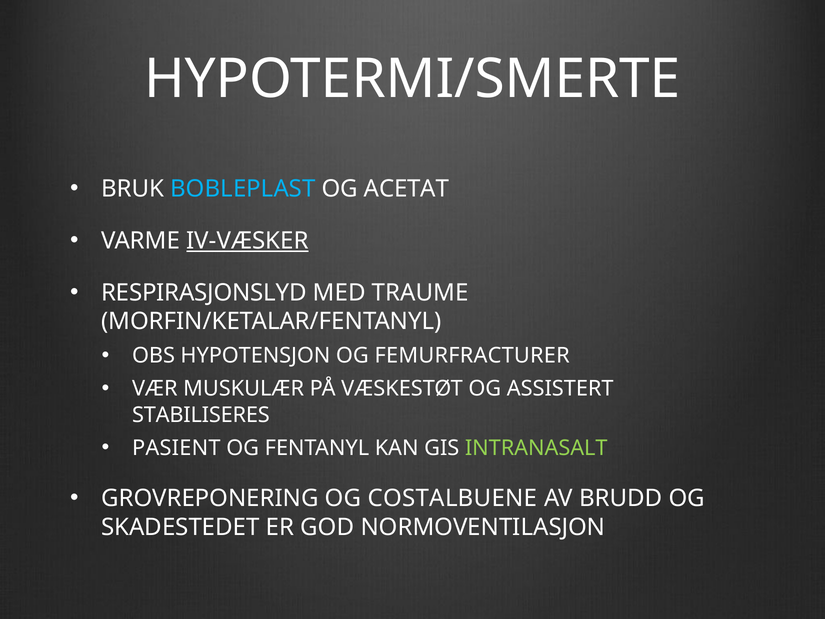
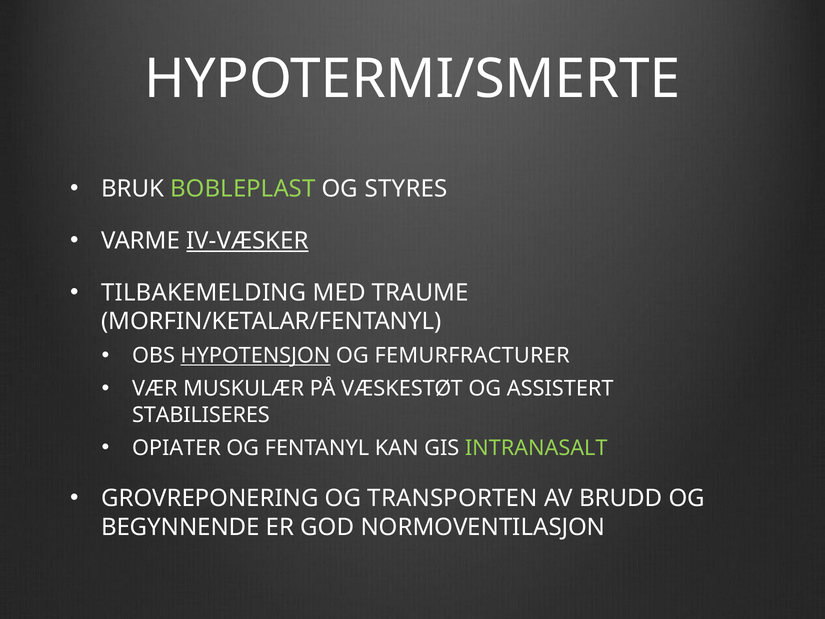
BOBLEPLAST colour: light blue -> light green
ACETAT: ACETAT -> STYRES
RESPIRASJONSLYD: RESPIRASJONSLYD -> TILBAKEMELDING
HYPOTENSJON underline: none -> present
PASIENT: PASIENT -> OPIATER
COSTALBUENE: COSTALBUENE -> TRANSPORTEN
SKADESTEDET: SKADESTEDET -> BEGYNNENDE
